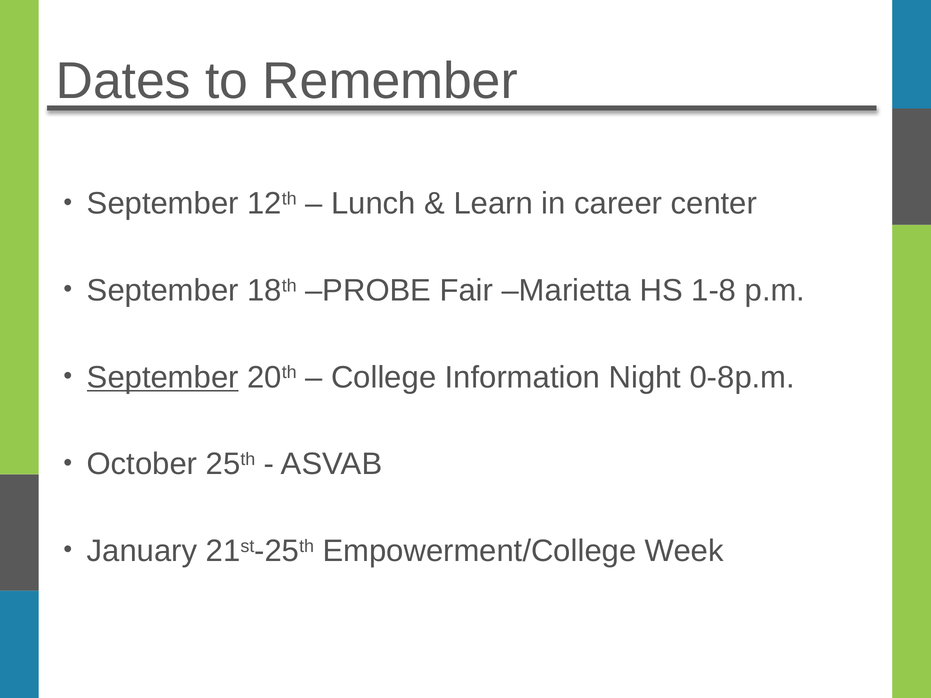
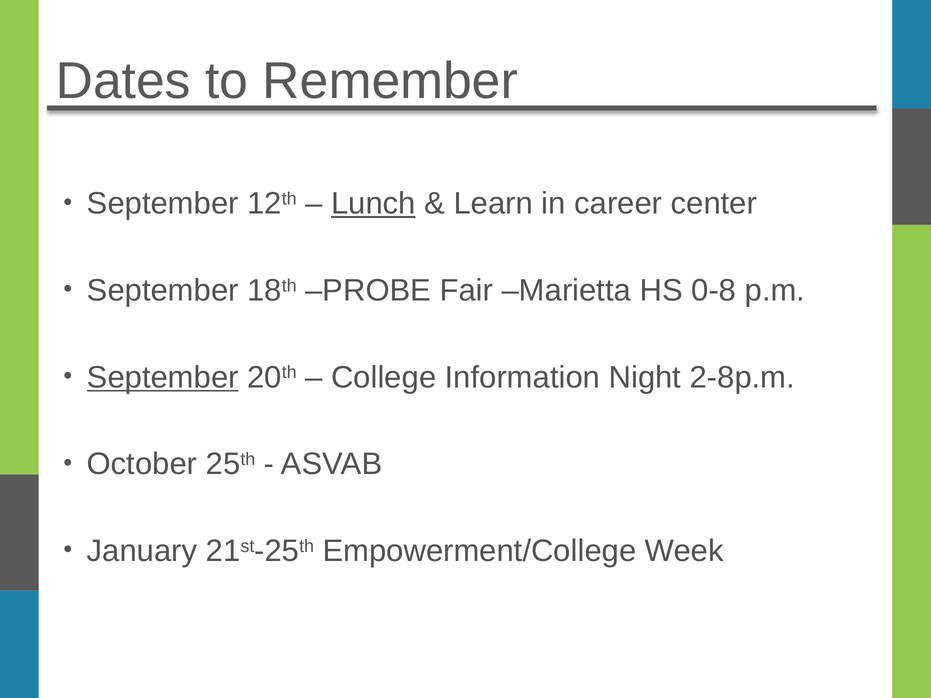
Lunch underline: none -> present
1-8: 1-8 -> 0-8
0-8p.m: 0-8p.m -> 2-8p.m
